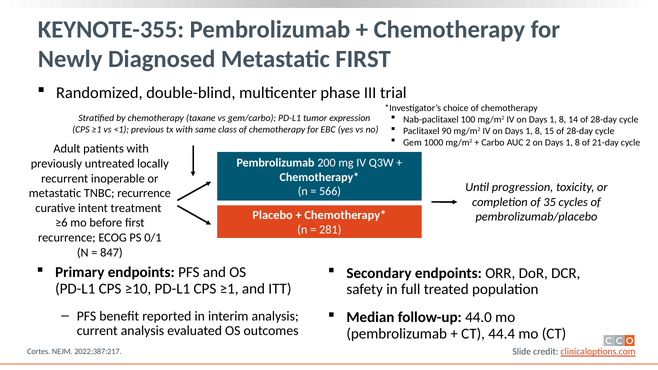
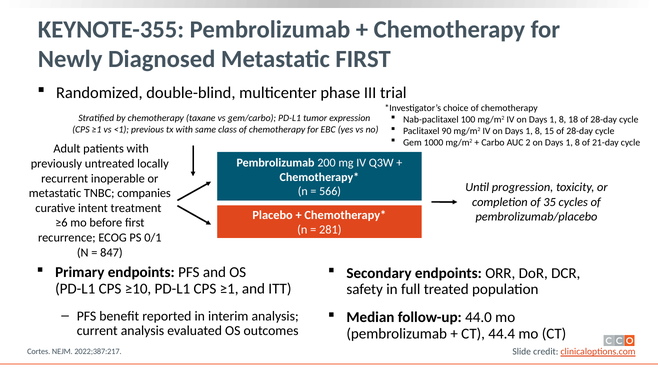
14: 14 -> 18
TNBC recurrence: recurrence -> companies
